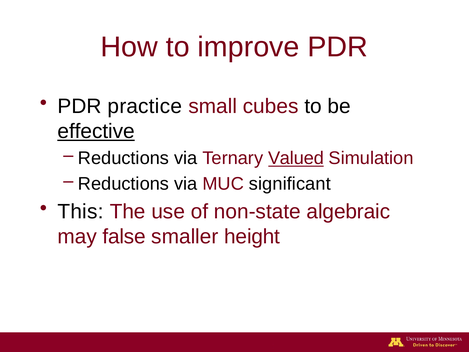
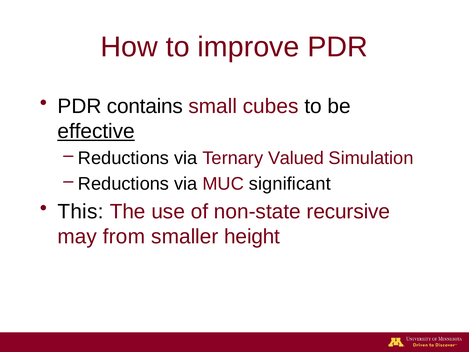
practice: practice -> contains
Valued underline: present -> none
algebraic: algebraic -> recursive
false: false -> from
